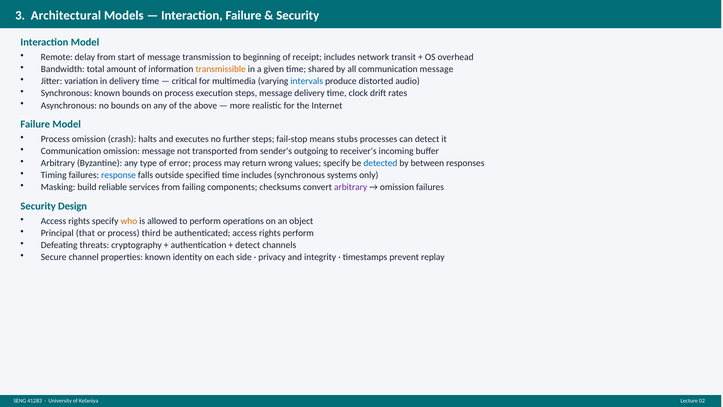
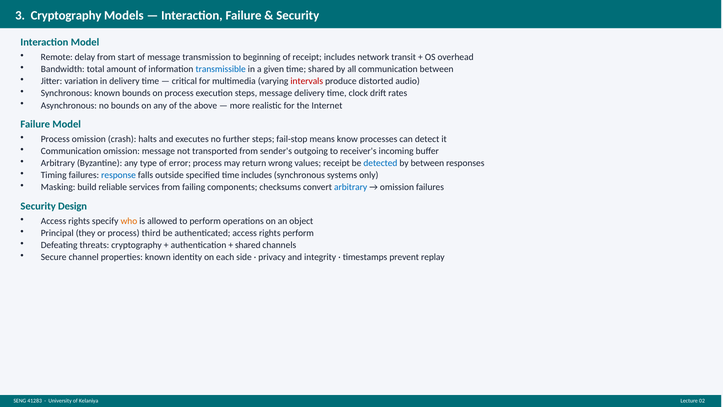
3 Architectural: Architectural -> Cryptography
transmissible colour: orange -> blue
communication message: message -> between
intervals colour: blue -> red
stubs: stubs -> know
values specify: specify -> receipt
arbitrary at (351, 187) colour: purple -> blue
that: that -> they
detect at (248, 245): detect -> shared
